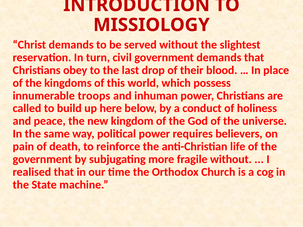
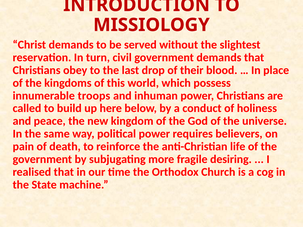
fragile without: without -> desiring
